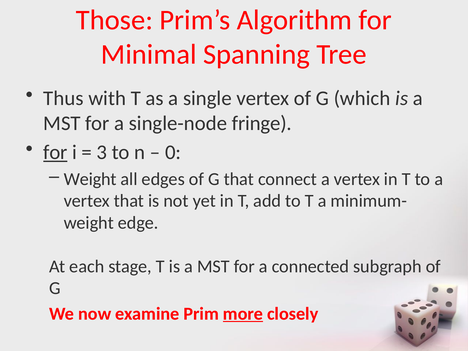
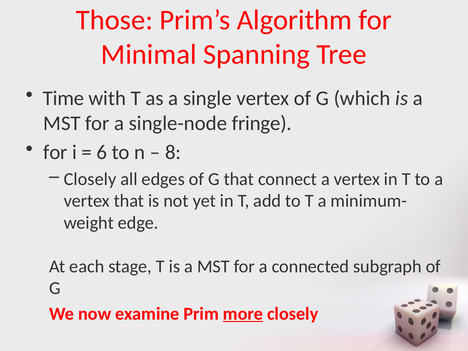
Thus: Thus -> Time
for at (55, 152) underline: present -> none
3: 3 -> 6
0: 0 -> 8
Weight at (90, 179): Weight -> Closely
